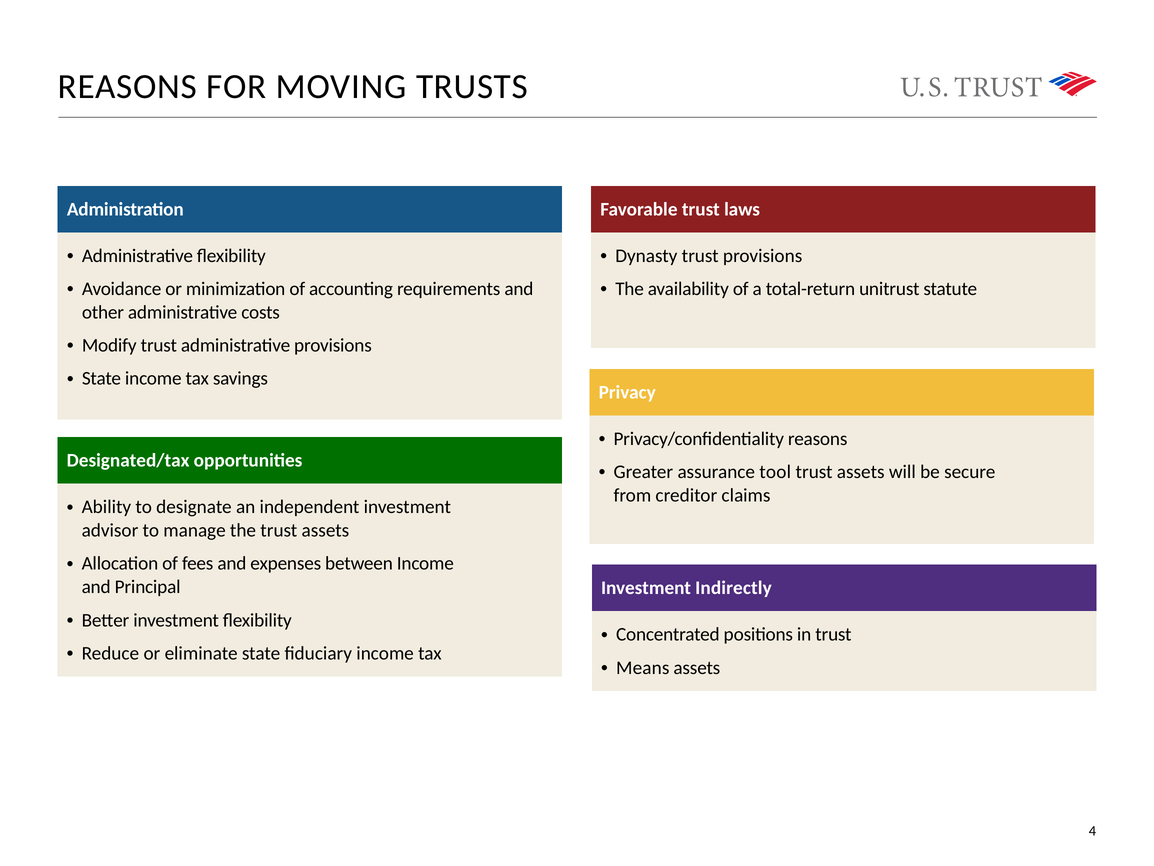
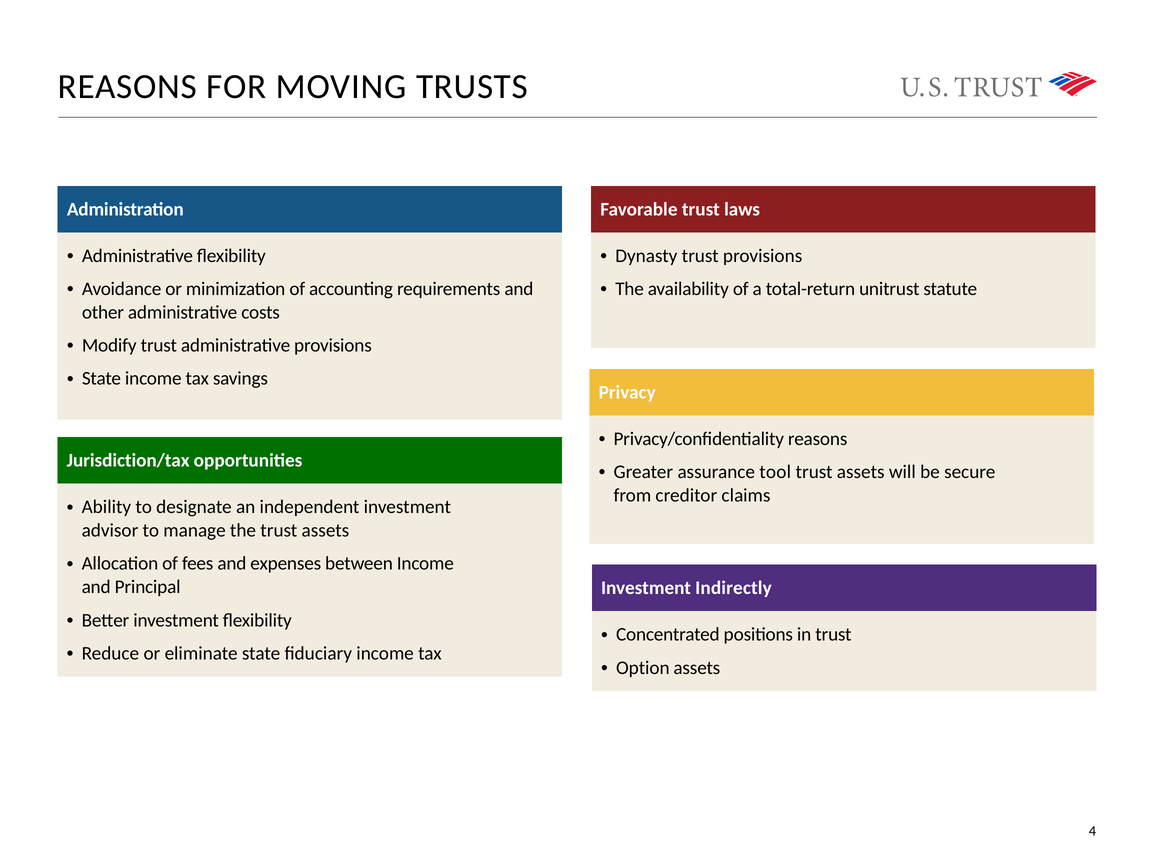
Designated/tax: Designated/tax -> Jurisdiction/tax
Means: Means -> Option
